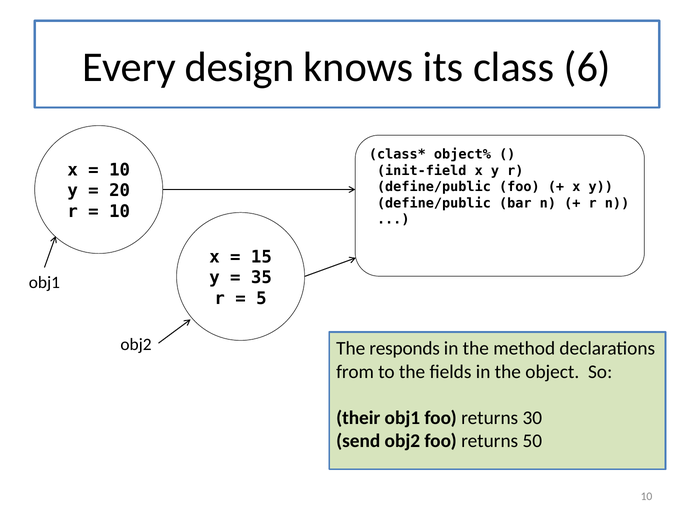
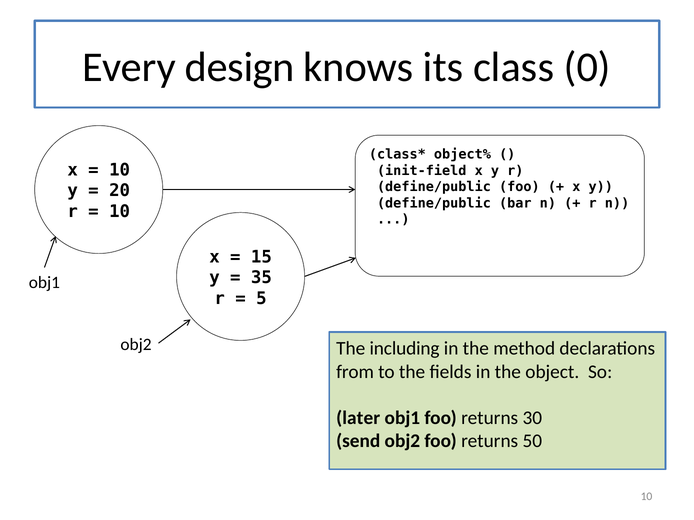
6: 6 -> 0
responds: responds -> including
their: their -> later
